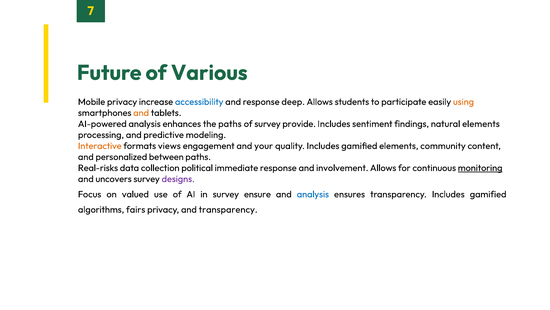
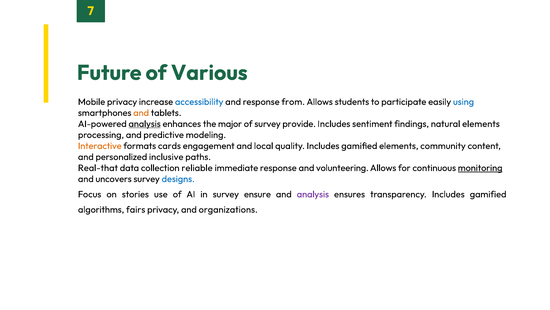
deep: deep -> from
using colour: orange -> blue
analysis at (145, 124) underline: none -> present
the paths: paths -> major
views: views -> cards
your: your -> local
between: between -> inclusive
Real-risks: Real-risks -> Real-that
political: political -> reliable
involvement: involvement -> volunteering
designs colour: purple -> blue
valued: valued -> stories
analysis at (313, 194) colour: blue -> purple
and transparency: transparency -> organizations
